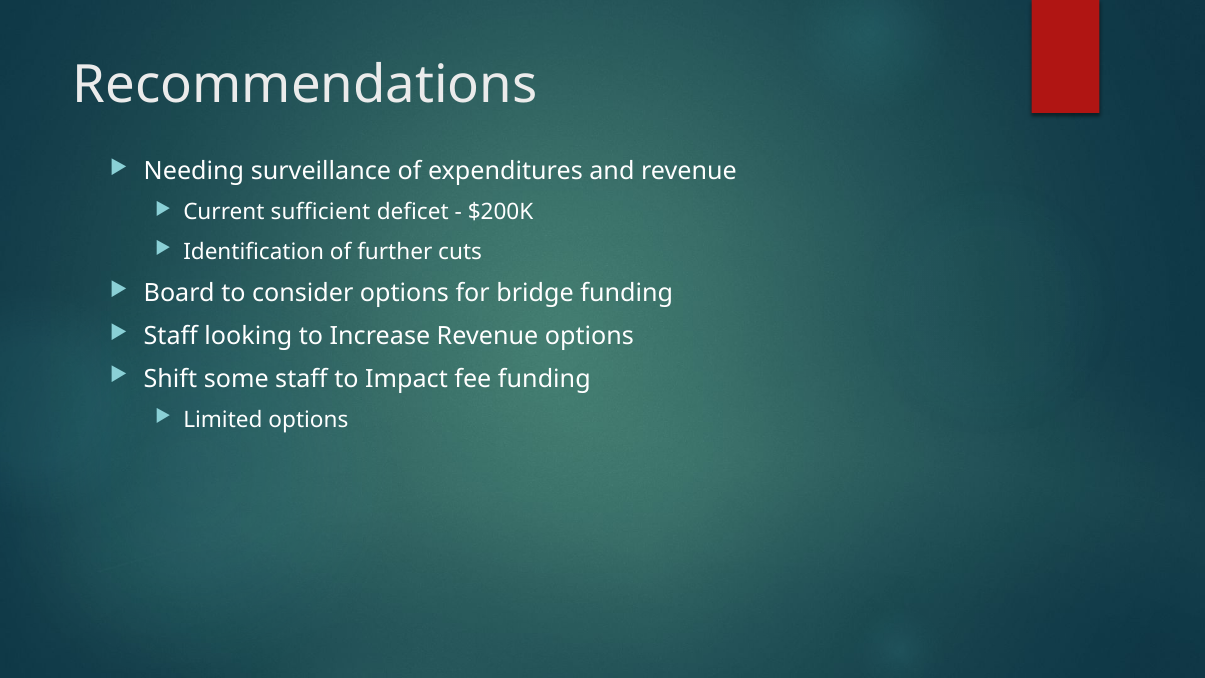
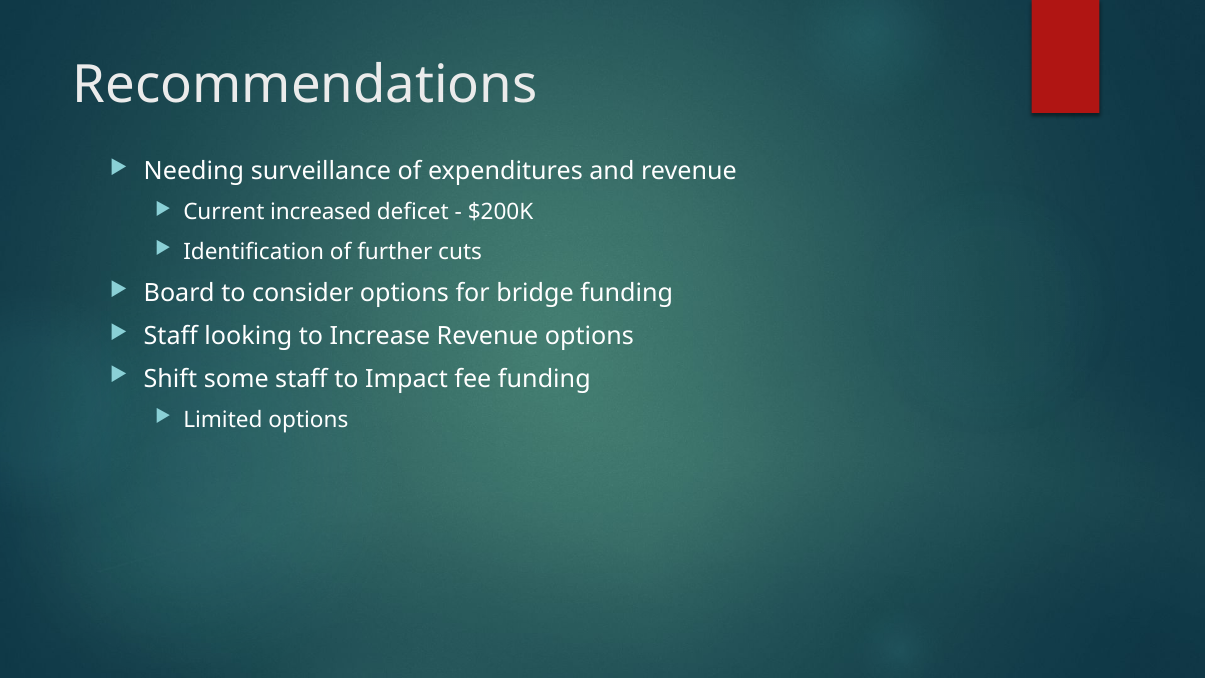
sufficient: sufficient -> increased
